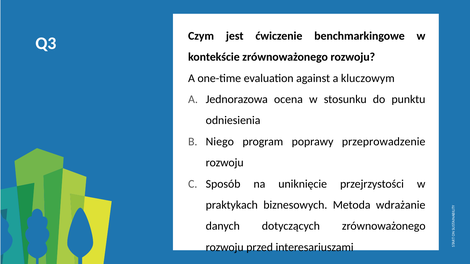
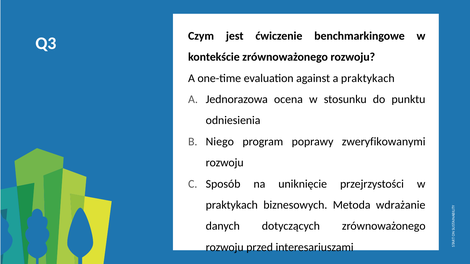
a kluczowym: kluczowym -> praktykach
przeprowadzenie: przeprowadzenie -> zweryfikowanymi
